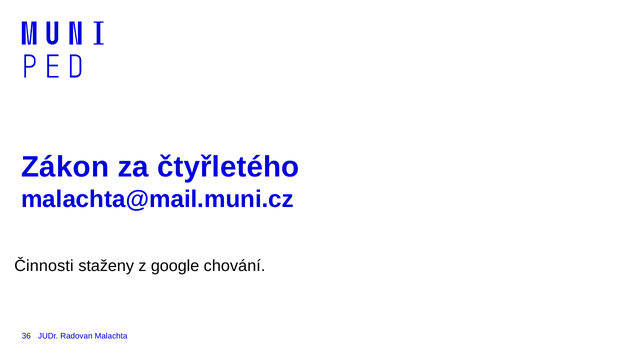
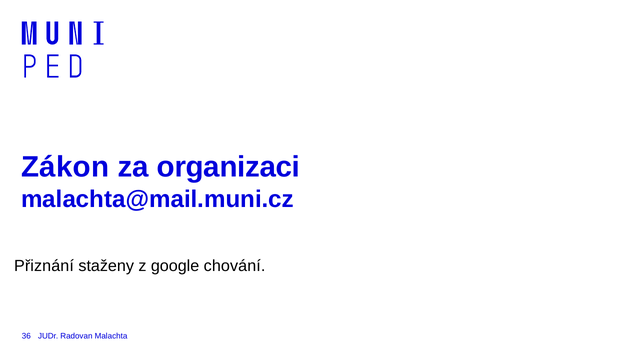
čtyřletého: čtyřletého -> organizaci
Činnosti: Činnosti -> Přiznání
